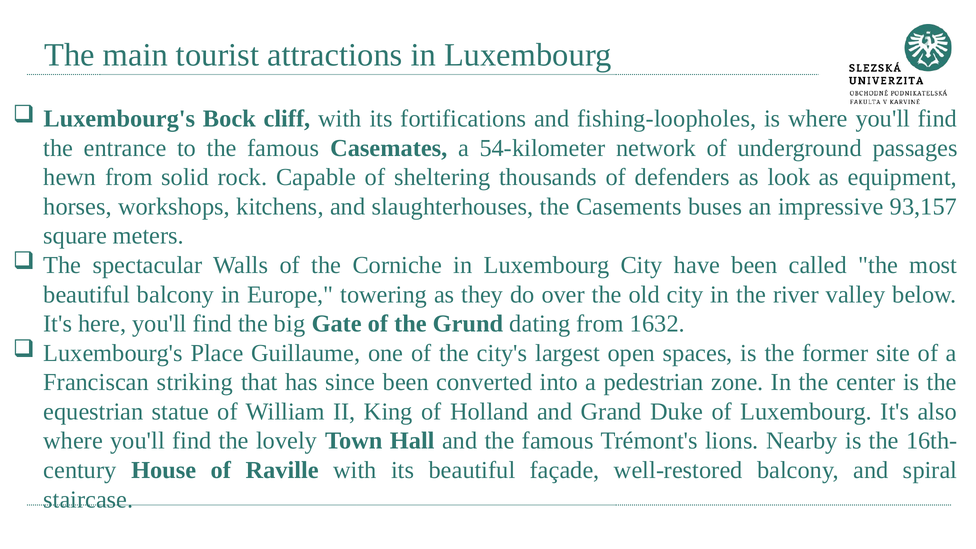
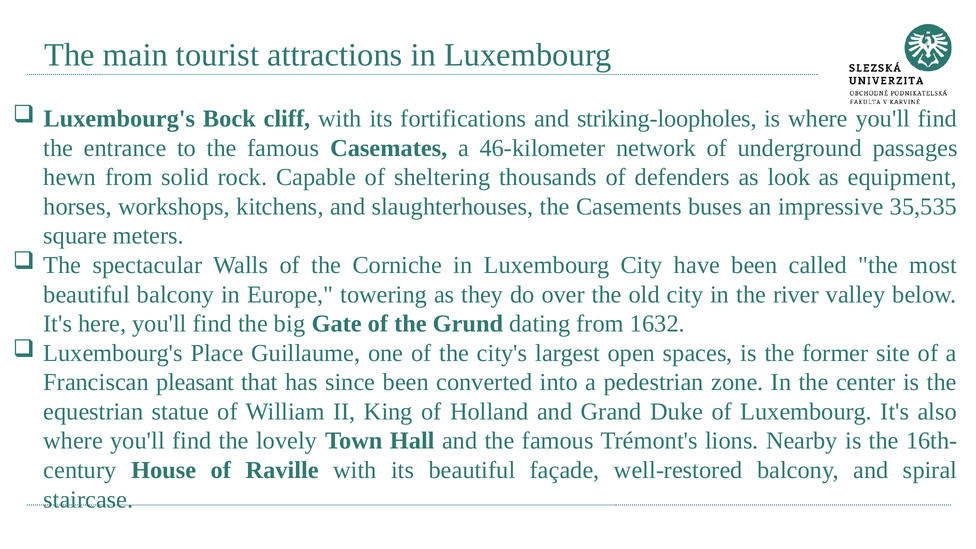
fishing-loopholes: fishing-loopholes -> striking-loopholes
54-kilometer: 54-kilometer -> 46-kilometer
93,157: 93,157 -> 35,535
striking: striking -> pleasant
